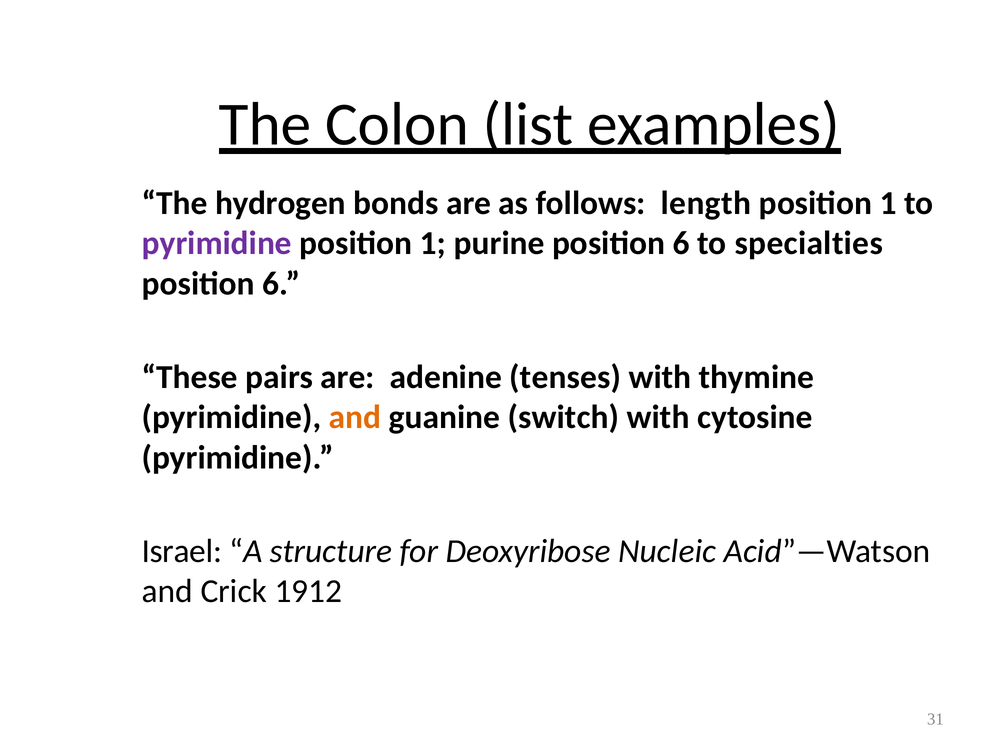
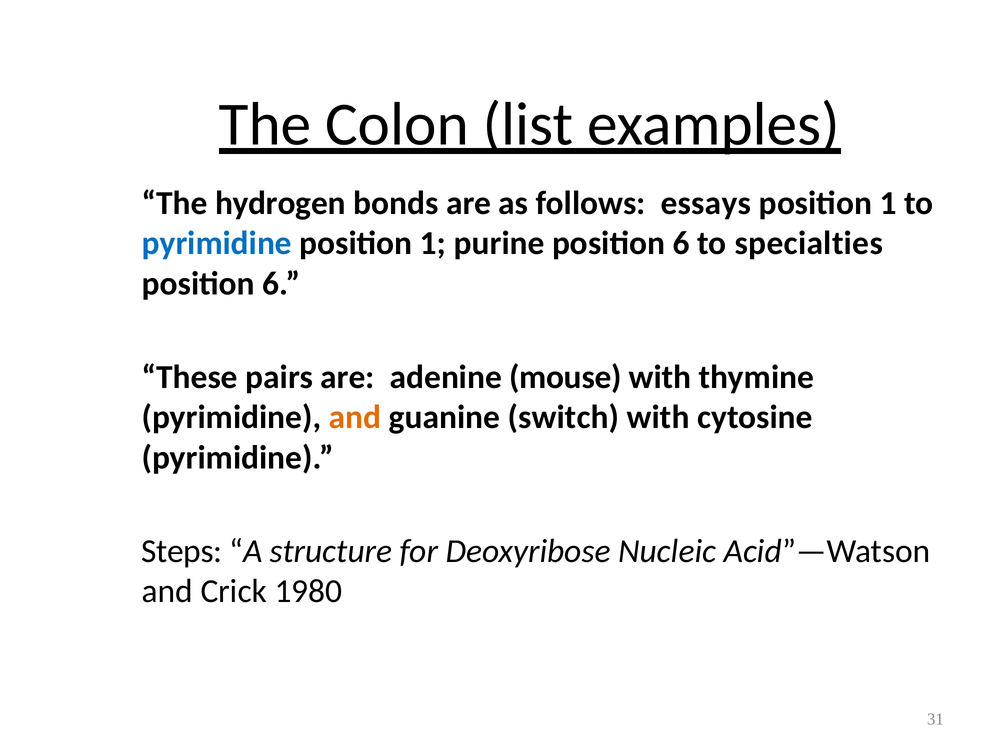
length: length -> essays
pyrimidine at (217, 243) colour: purple -> blue
tenses: tenses -> mouse
Israel: Israel -> Steps
1912: 1912 -> 1980
